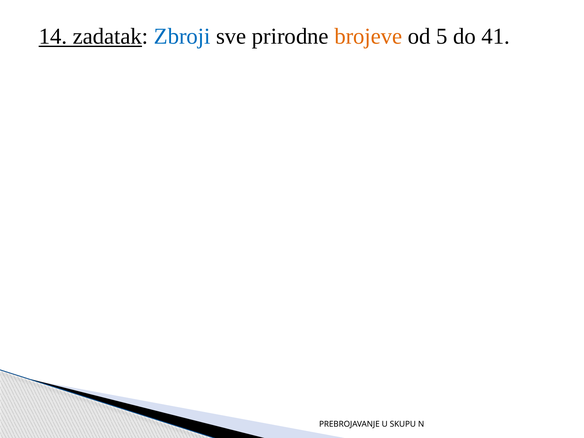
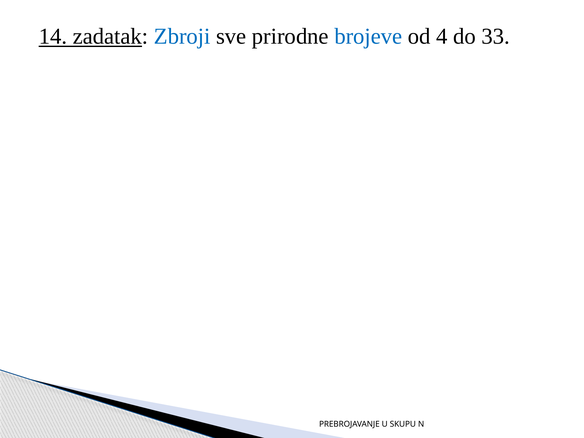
brojeve colour: orange -> blue
5: 5 -> 4
41: 41 -> 33
